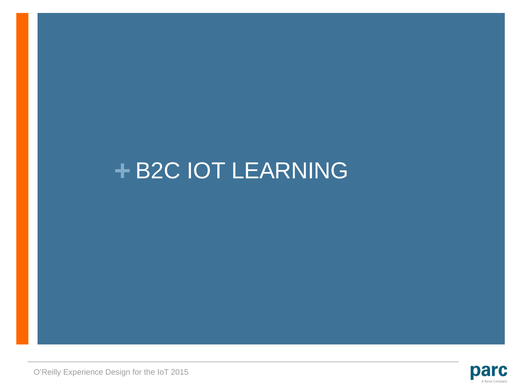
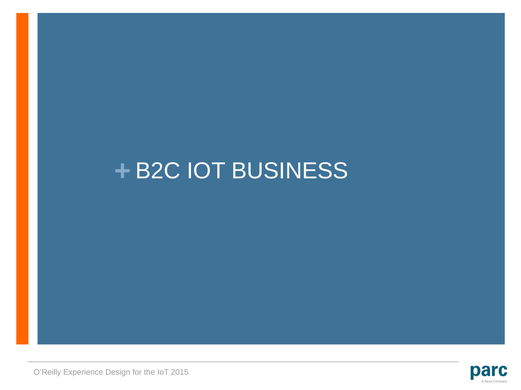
LEARNING: LEARNING -> BUSINESS
